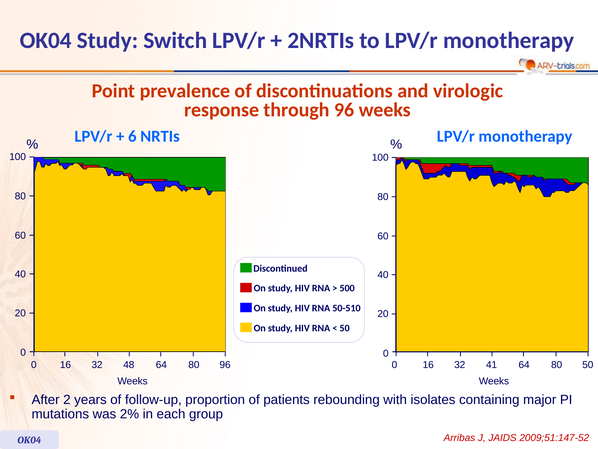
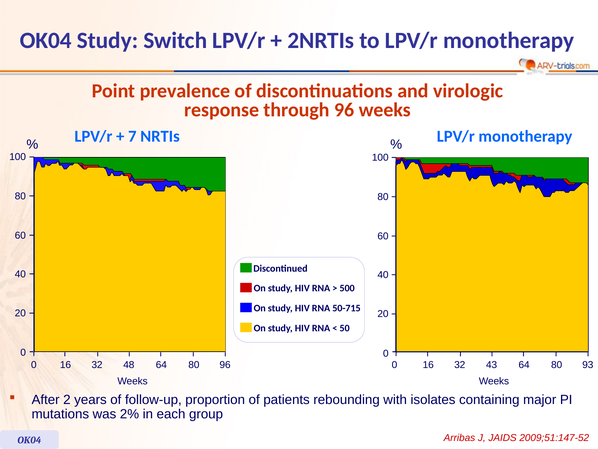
6: 6 -> 7
50-510: 50-510 -> 50-715
41: 41 -> 43
80 50: 50 -> 93
